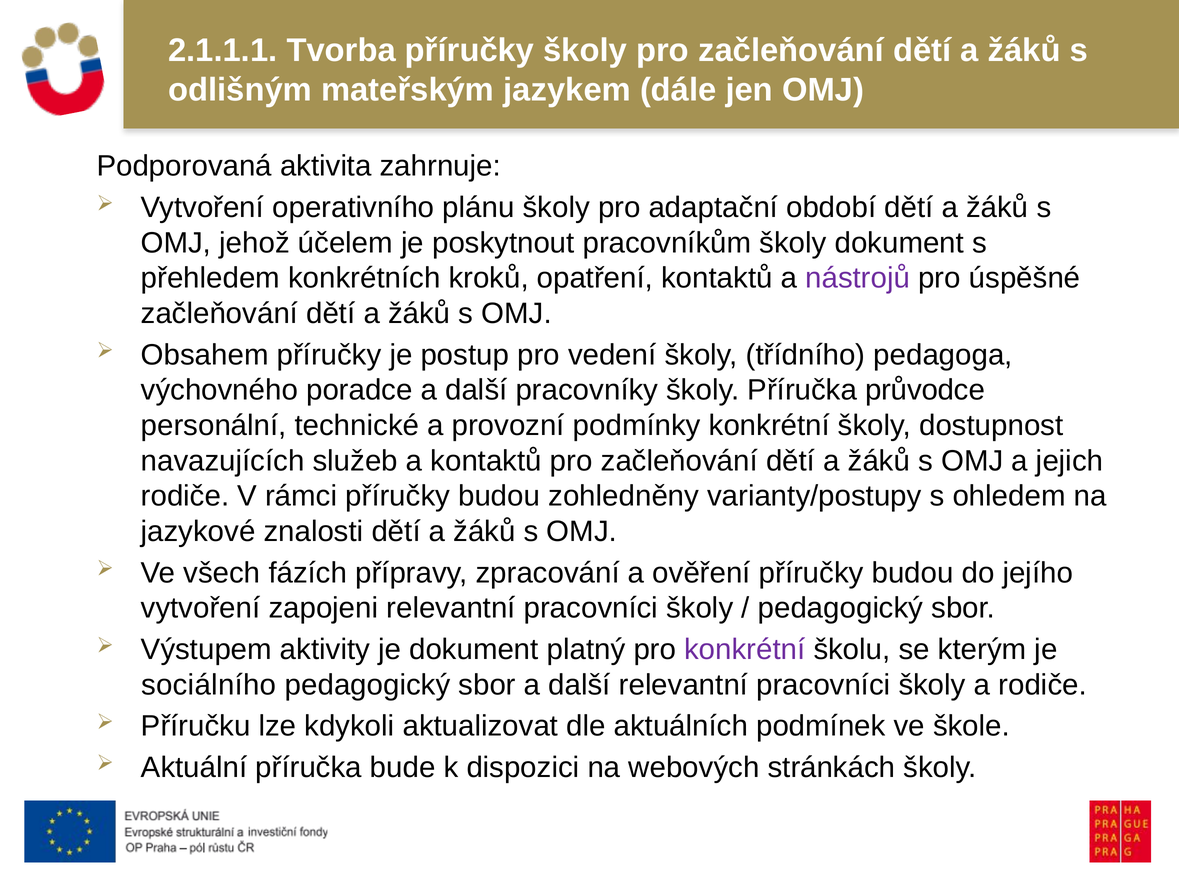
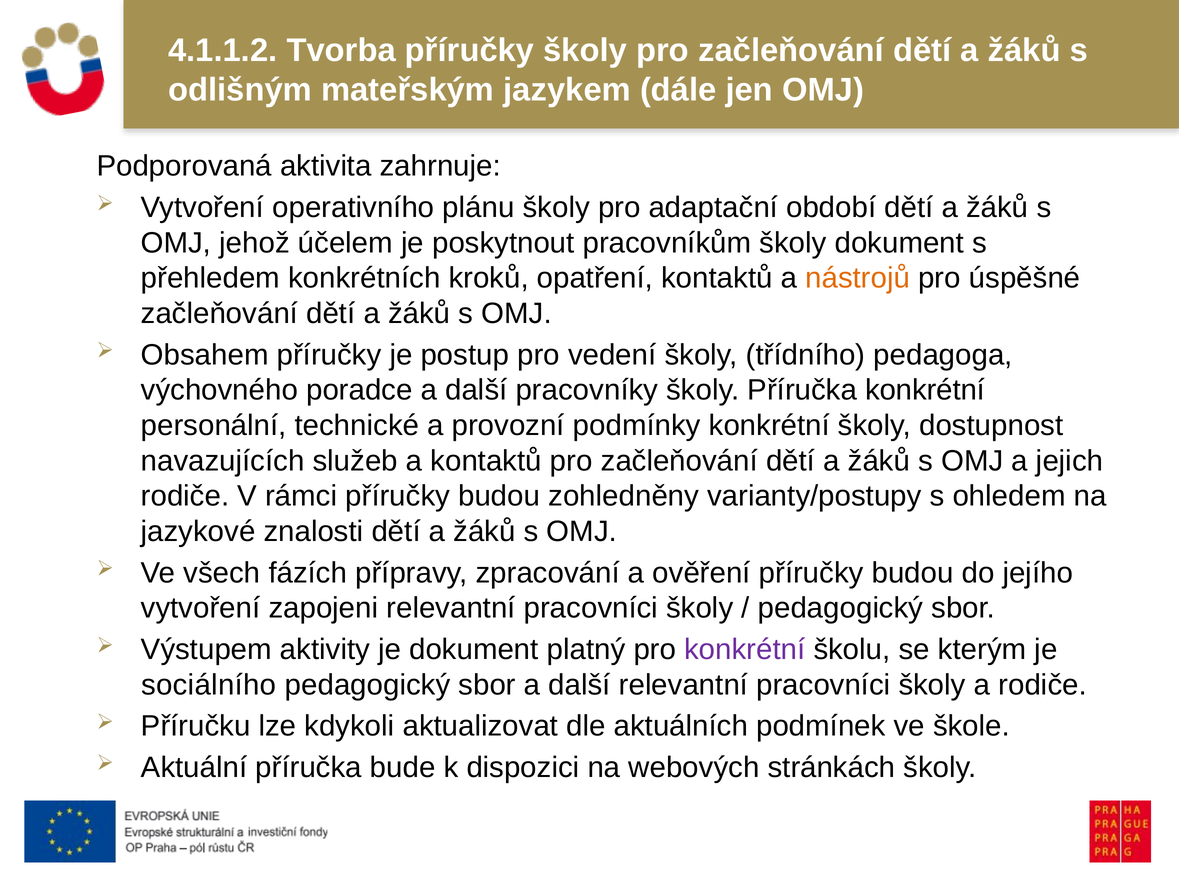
2.1.1.1: 2.1.1.1 -> 4.1.1.2
nástrojů colour: purple -> orange
Příručka průvodce: průvodce -> konkrétní
